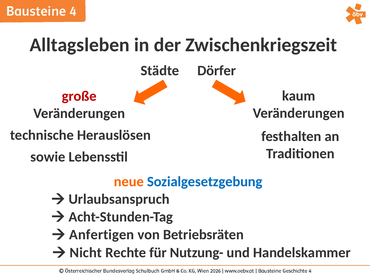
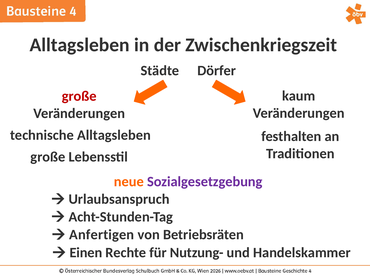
technische Herauslösen: Herauslösen -> Alltagsleben
sowie at (48, 157): sowie -> große
Sozialgesetzgebung colour: blue -> purple
Nicht: Nicht -> Einen
